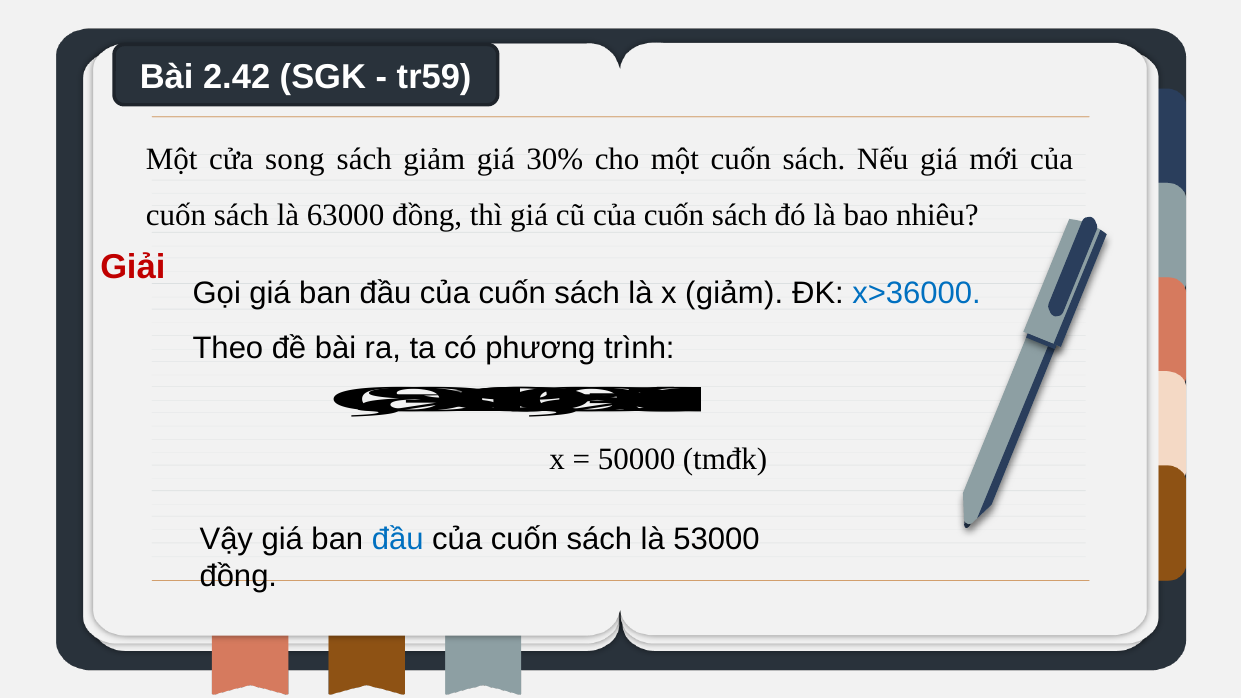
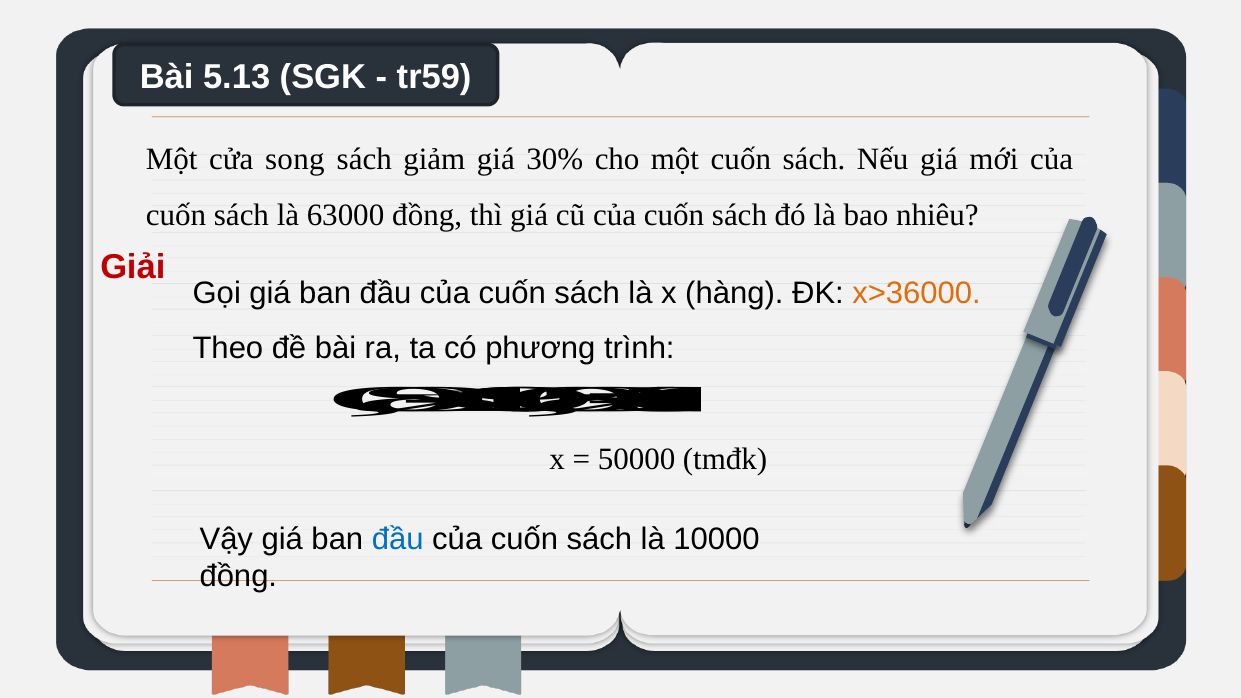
2.42: 2.42 -> 5.13
x giảm: giảm -> hàng
x>36000 colour: blue -> orange
53000: 53000 -> 10000
